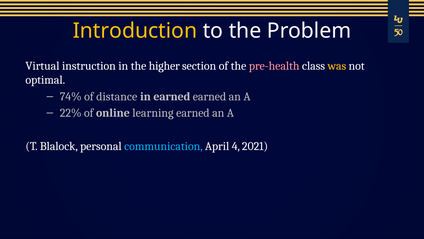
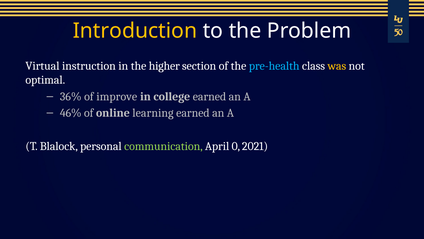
pre-health colour: pink -> light blue
74%: 74% -> 36%
distance: distance -> improve
in earned: earned -> college
22%: 22% -> 46%
communication colour: light blue -> light green
4: 4 -> 0
